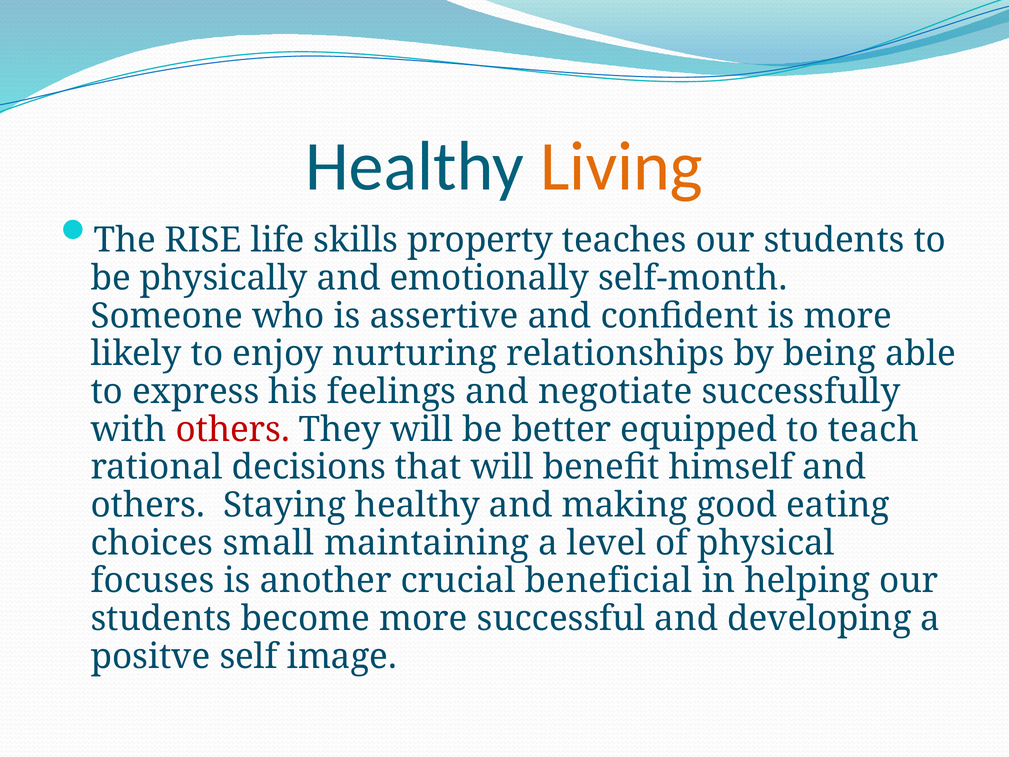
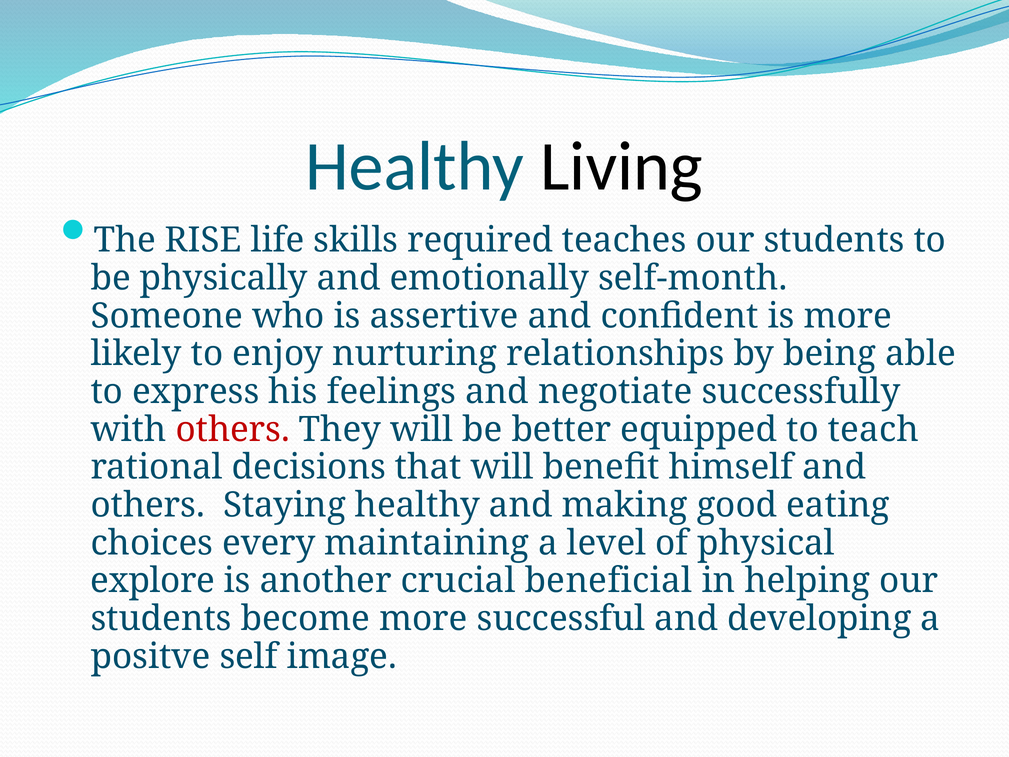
Living colour: orange -> black
property: property -> required
small: small -> every
focuses: focuses -> explore
